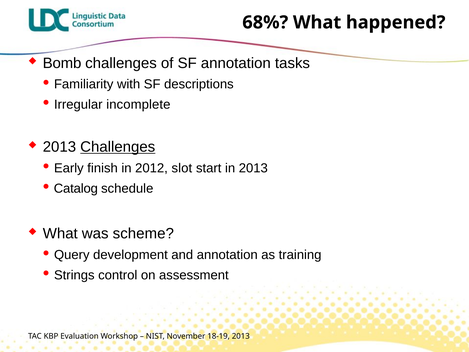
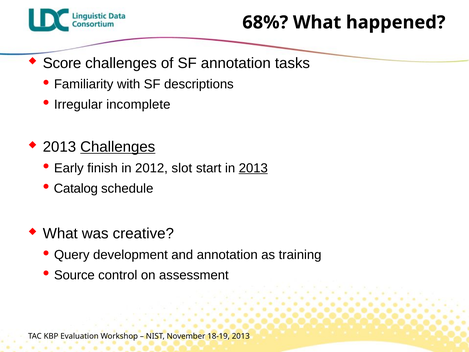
Bomb: Bomb -> Score
2013 at (253, 168) underline: none -> present
scheme: scheme -> creative
Strings: Strings -> Source
